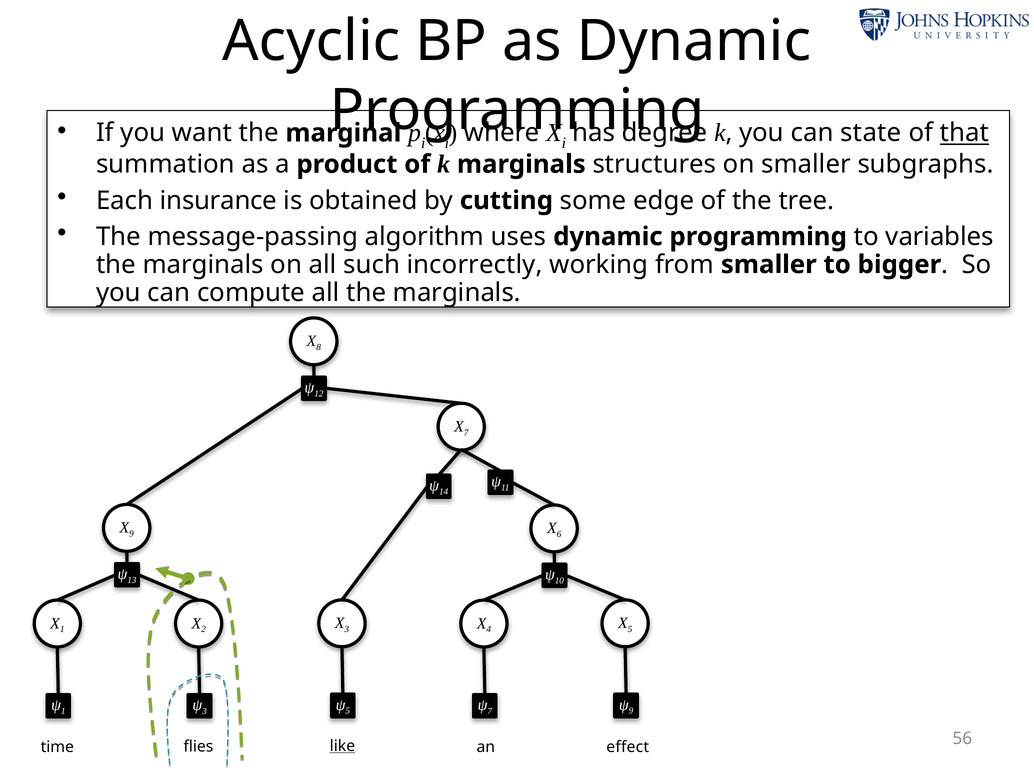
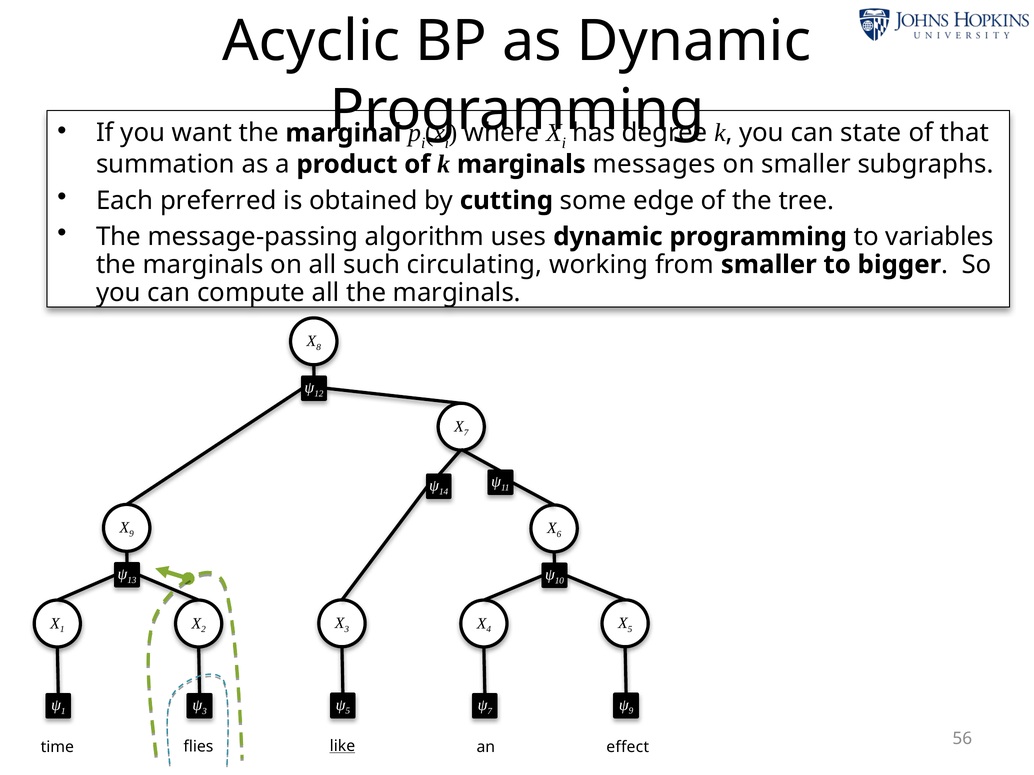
that underline: present -> none
structures: structures -> messages
insurance: insurance -> preferred
incorrectly: incorrectly -> circulating
